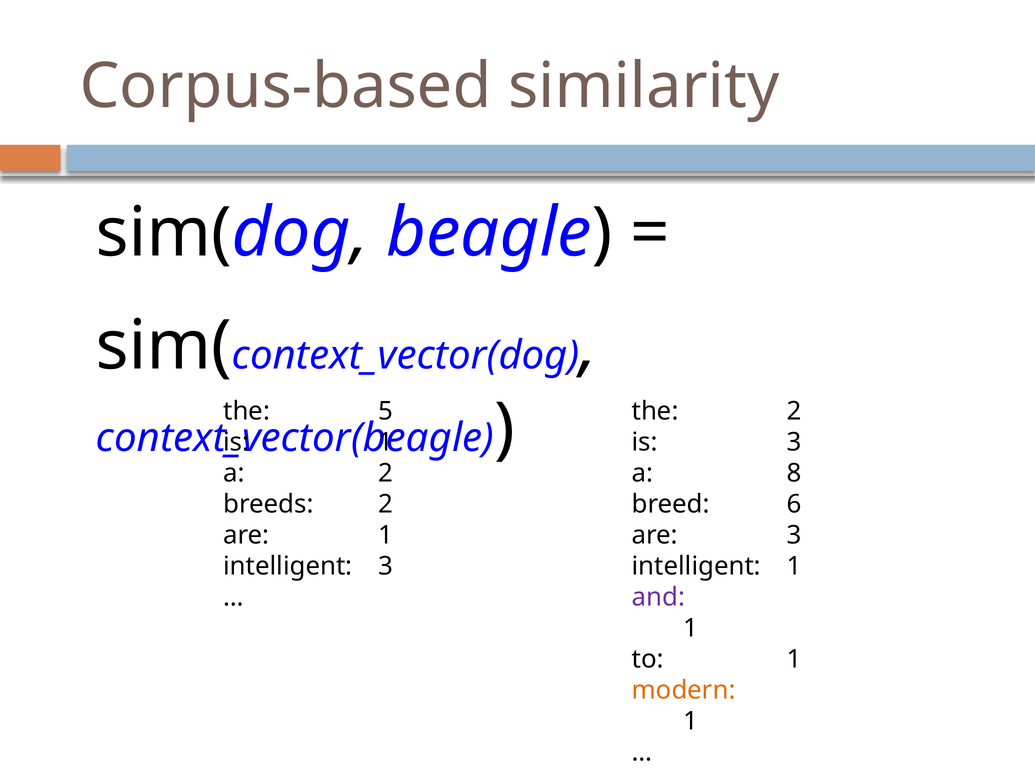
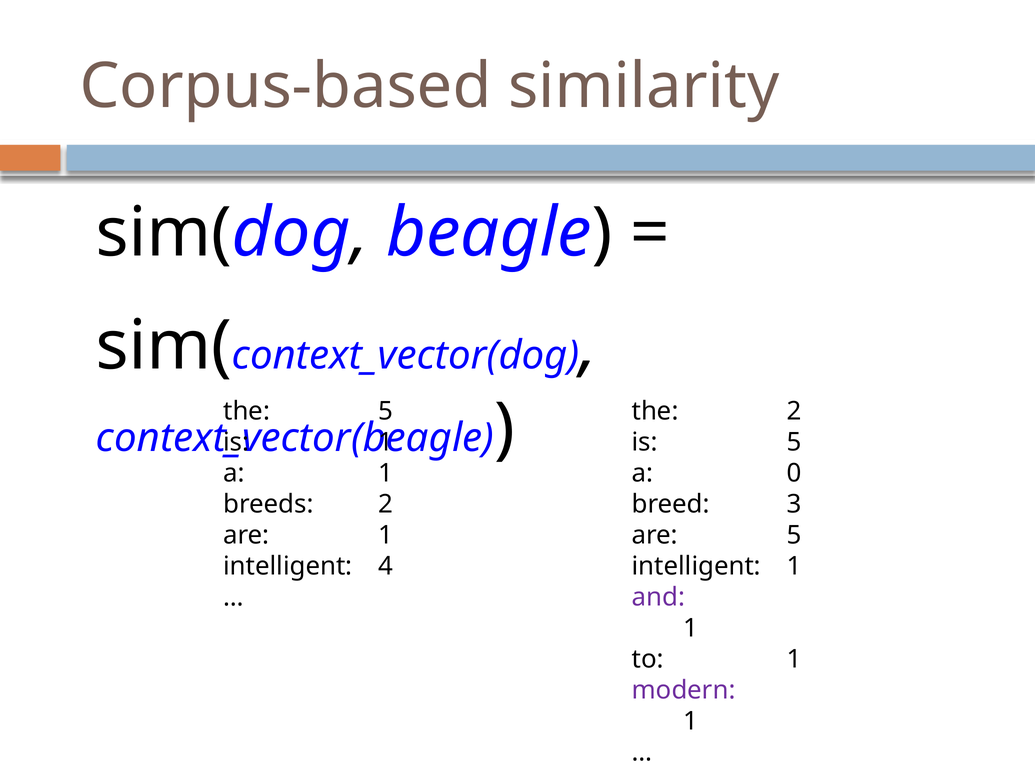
is 3: 3 -> 5
a 2: 2 -> 1
8: 8 -> 0
6: 6 -> 3
are 3: 3 -> 5
intelligent 3: 3 -> 4
modern colour: orange -> purple
